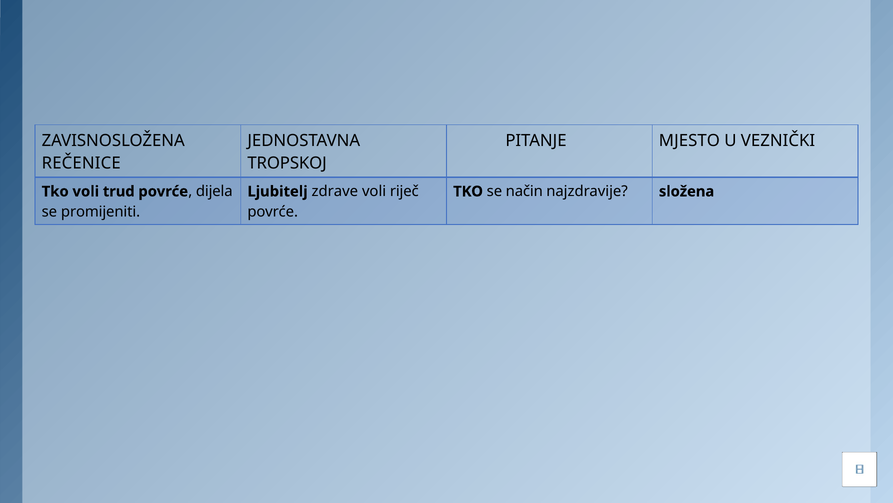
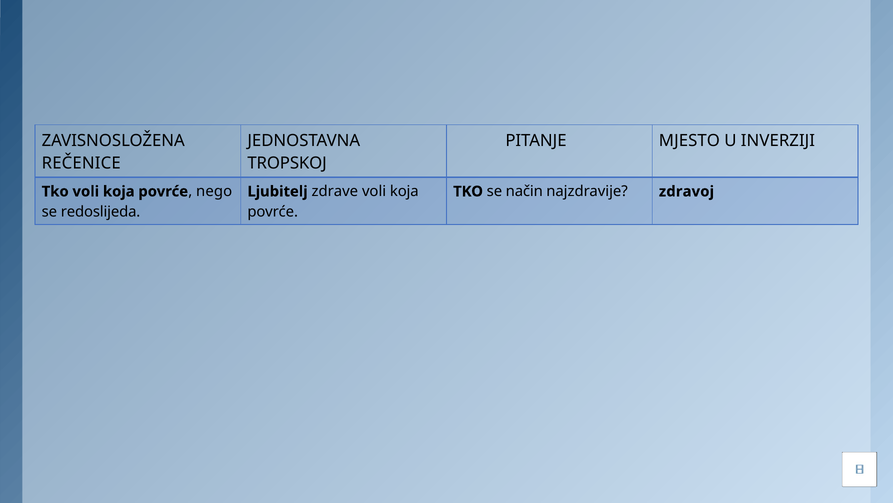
VEZNIČKI: VEZNIČKI -> INVERZIJI
Tko voli trud: trud -> koja
dijela: dijela -> nego
riječ at (404, 191): riječ -> koja
složena: složena -> zdravoj
promijeniti: promijeniti -> redoslijeda
